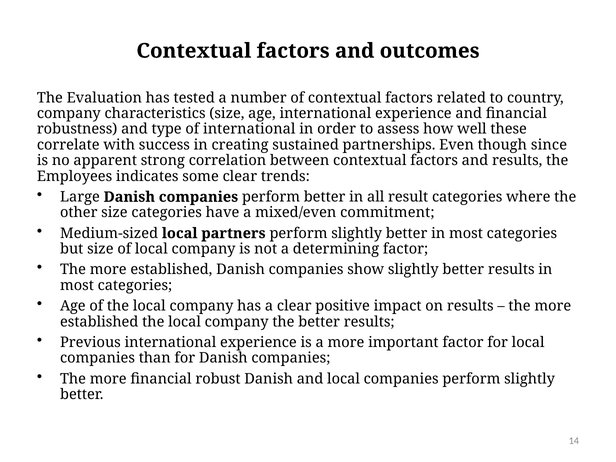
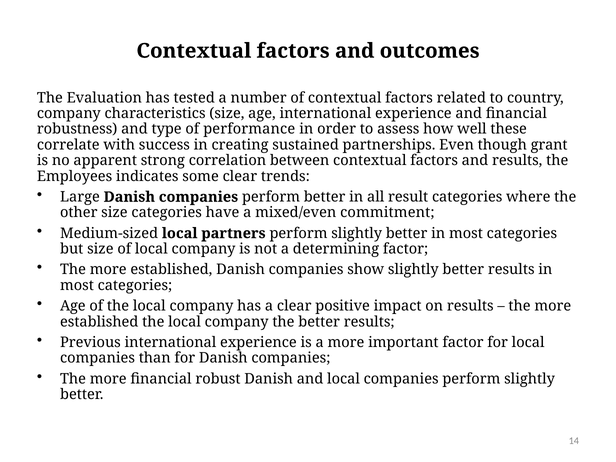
of international: international -> performance
since: since -> grant
